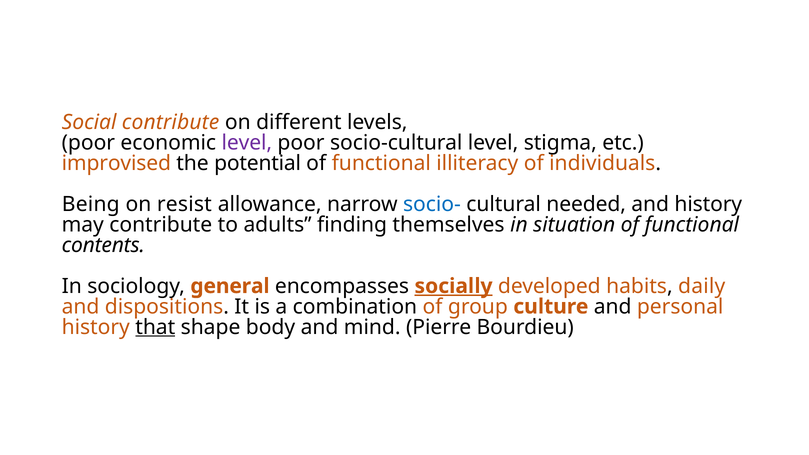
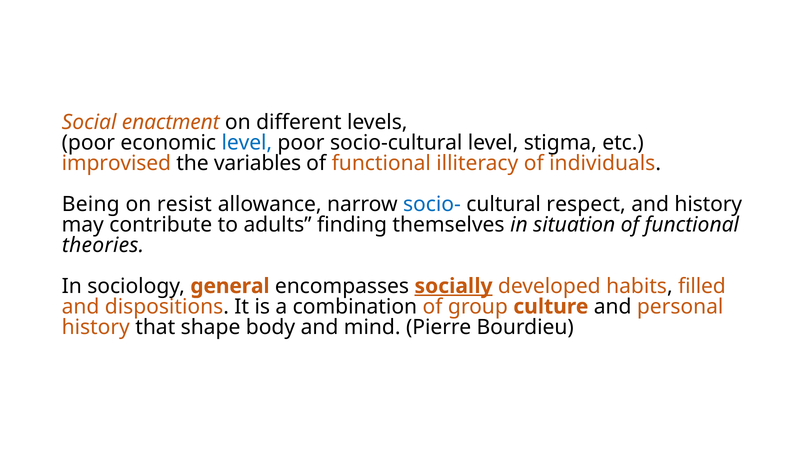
Social contribute: contribute -> enactment
level at (247, 143) colour: purple -> blue
potential: potential -> variables
needed: needed -> respect
contents: contents -> theories
daily: daily -> filled
that underline: present -> none
